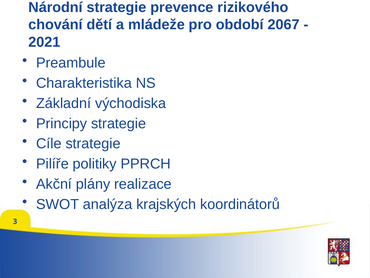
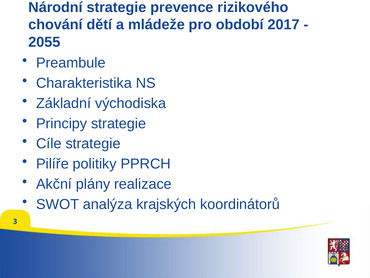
2067: 2067 -> 2017
2021: 2021 -> 2055
